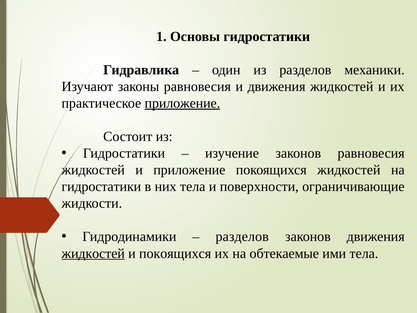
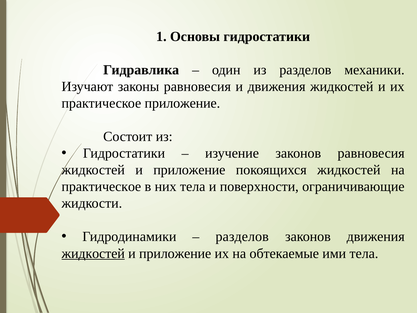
приложение at (182, 103) underline: present -> none
гидростатики at (101, 187): гидростатики -> практическое
покоящихся at (175, 253): покоящихся -> приложение
